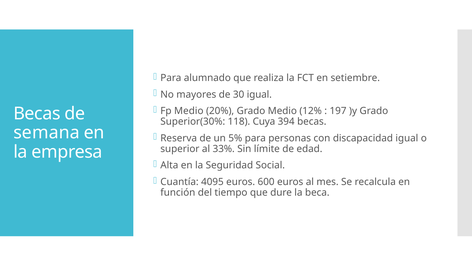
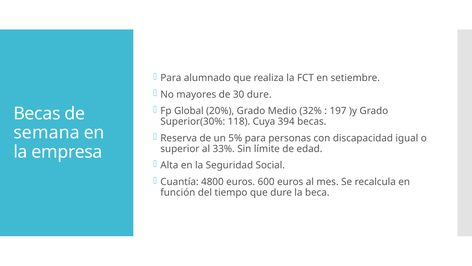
30 igual: igual -> dure
Fp Medio: Medio -> Global
12%: 12% -> 32%
4095: 4095 -> 4800
